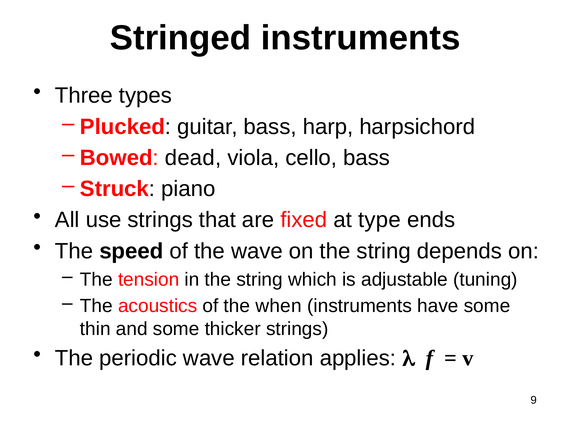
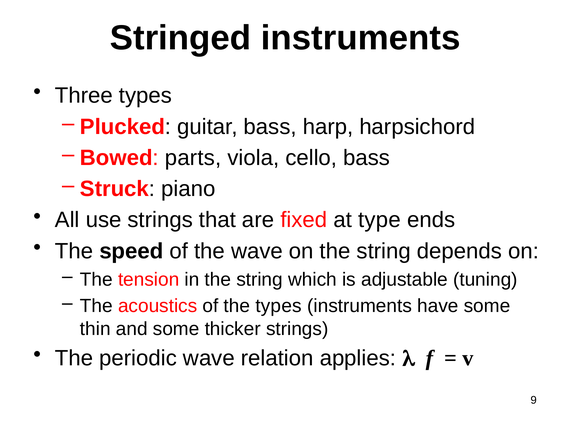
dead: dead -> parts
the when: when -> types
